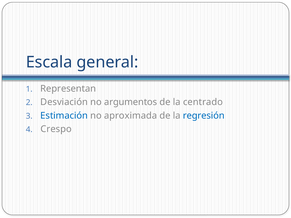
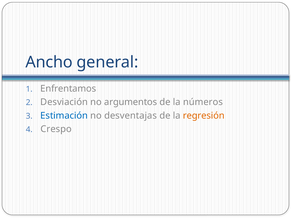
Escala: Escala -> Ancho
Representan: Representan -> Enfrentamos
centrado: centrado -> números
aproximada: aproximada -> desventajas
regresión colour: blue -> orange
